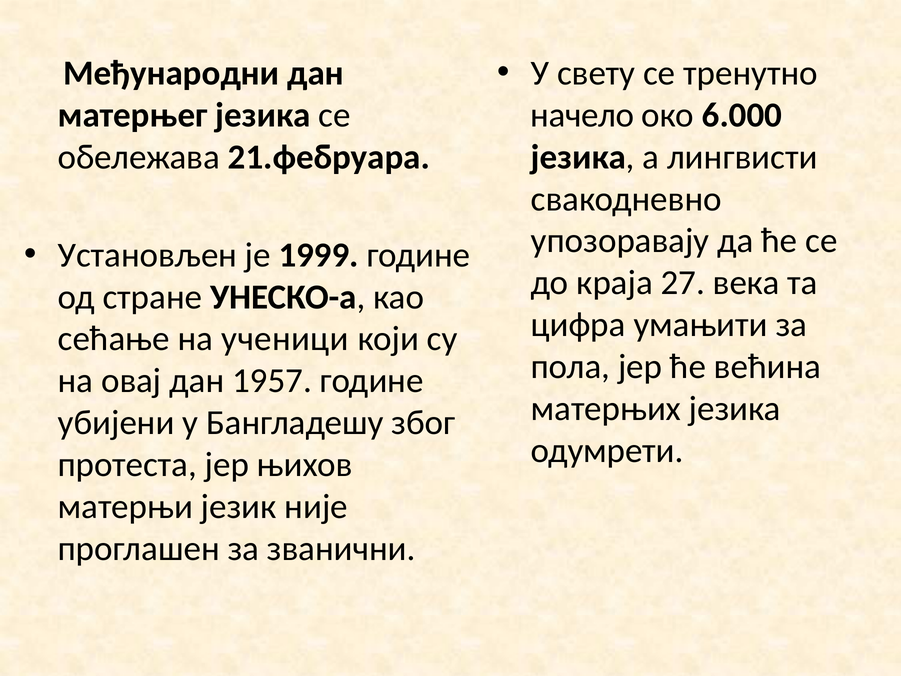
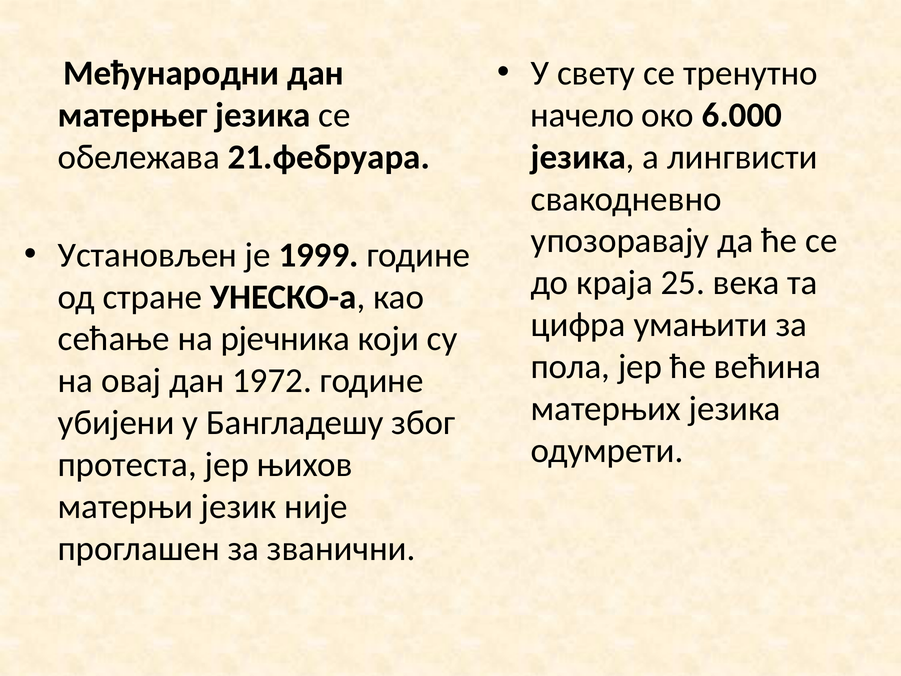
27: 27 -> 25
ученици: ученици -> рјечника
1957: 1957 -> 1972
